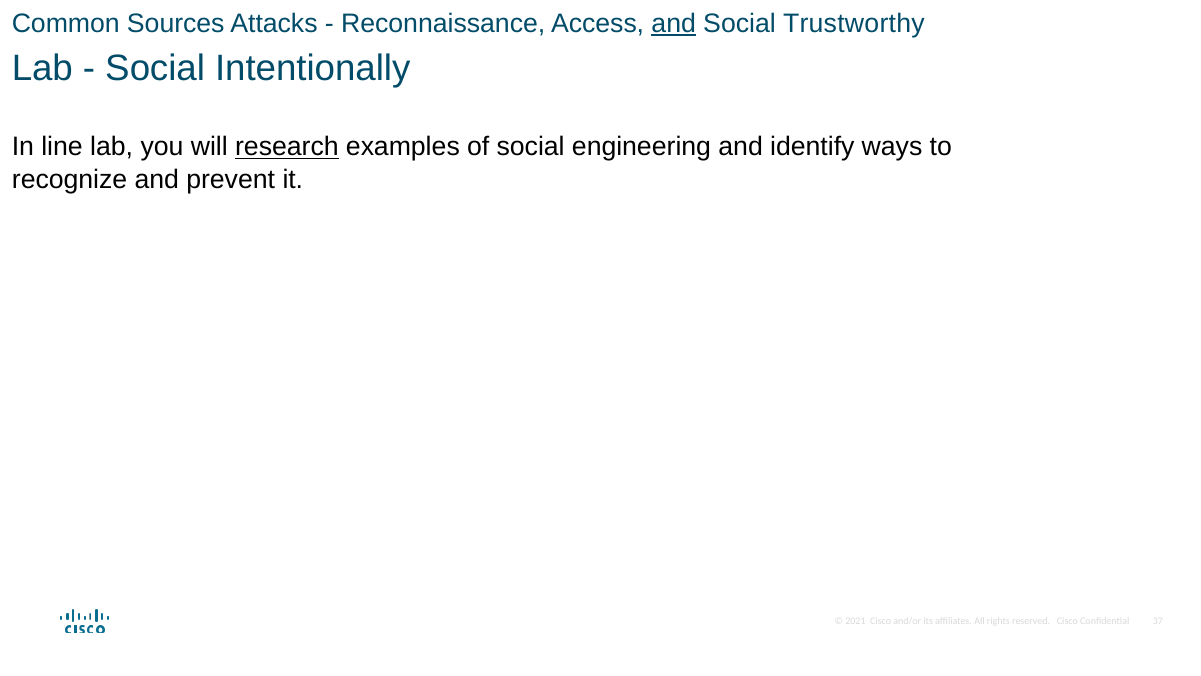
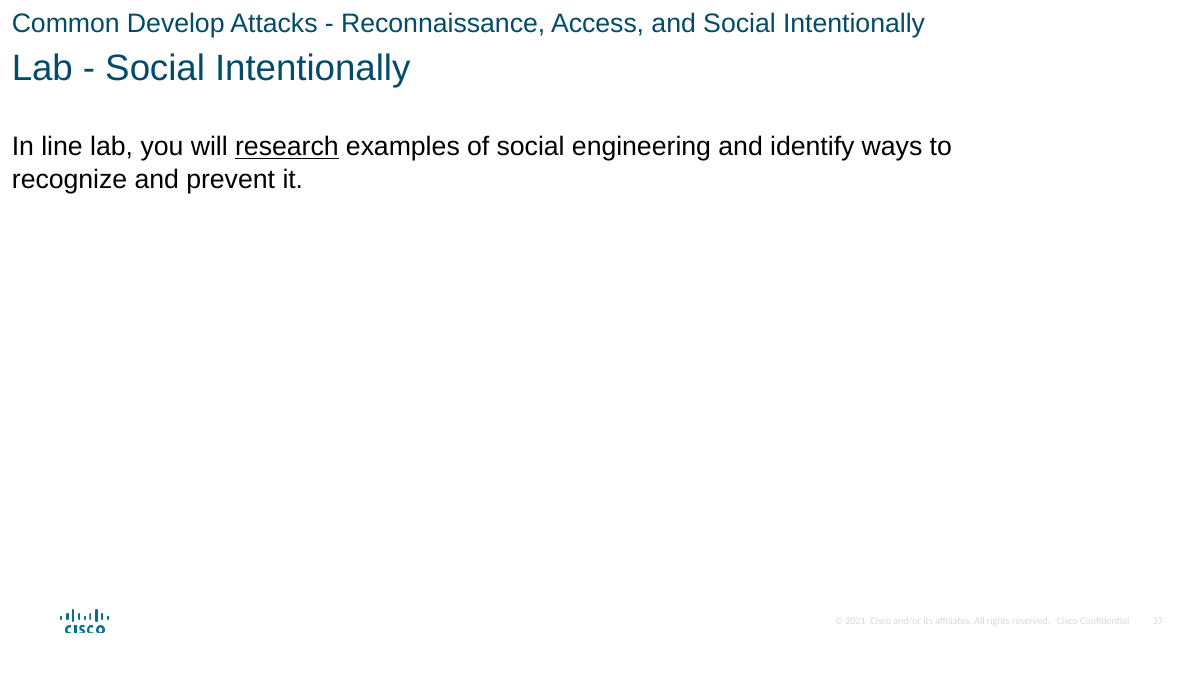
Sources: Sources -> Develop
and at (674, 24) underline: present -> none
Trustworthy at (854, 24): Trustworthy -> Intentionally
